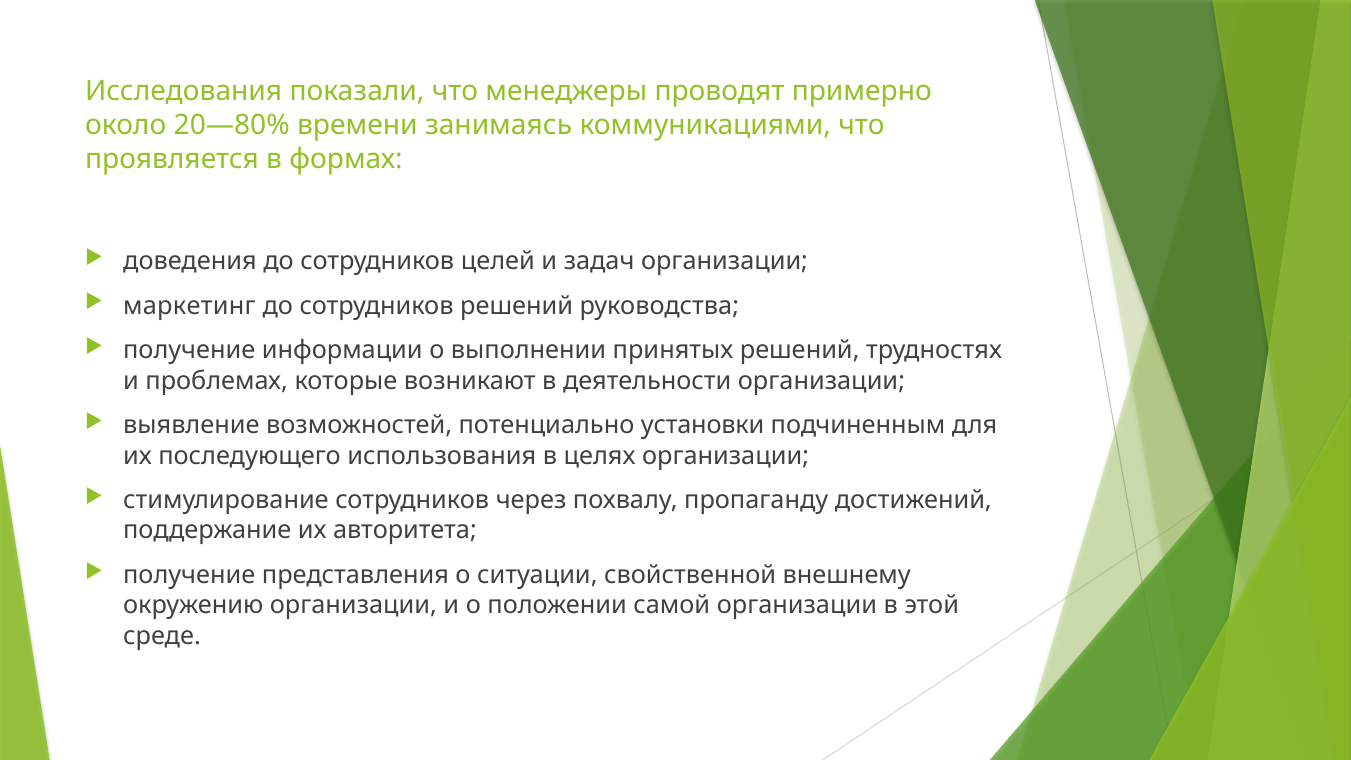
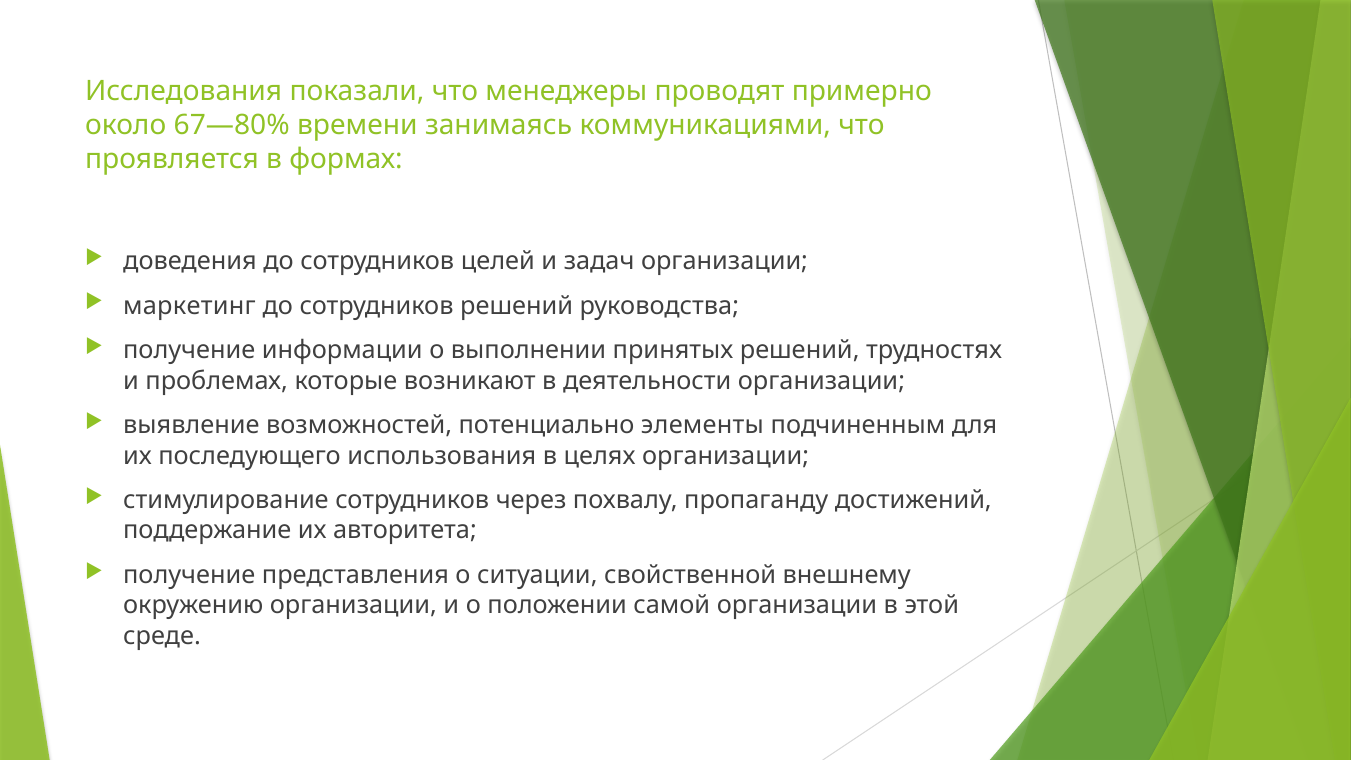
20—80%: 20—80% -> 67—80%
установки: установки -> элементы
